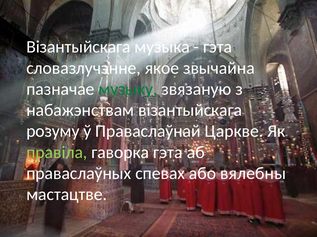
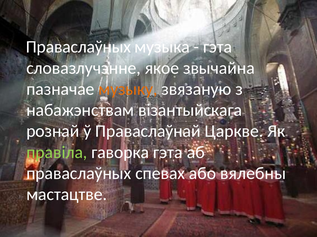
Візантыйскага at (78, 47): Візантыйскага -> Праваслаўных
музыку colour: green -> orange
розуму: розуму -> рознай
